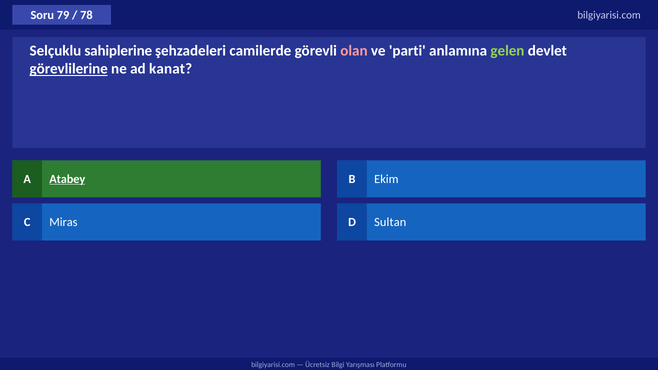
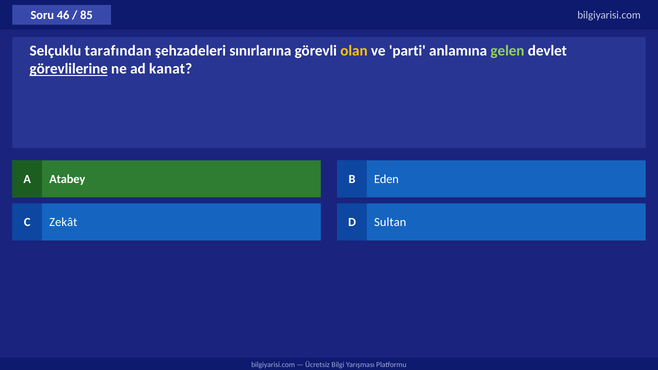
79: 79 -> 46
78: 78 -> 85
sahiplerine: sahiplerine -> tarafından
camilerde: camilerde -> sınırlarına
olan colour: pink -> yellow
Atabey underline: present -> none
Ekim: Ekim -> Eden
Miras: Miras -> Zekât
